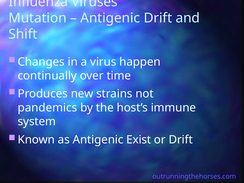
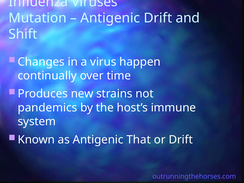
Exist: Exist -> That
